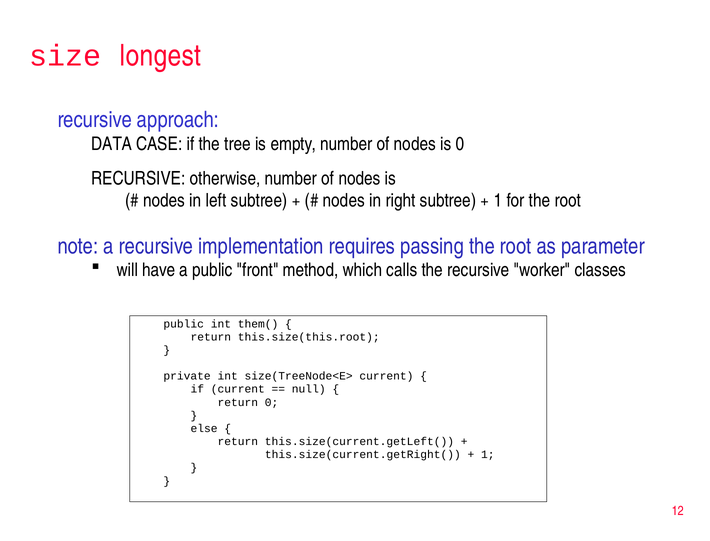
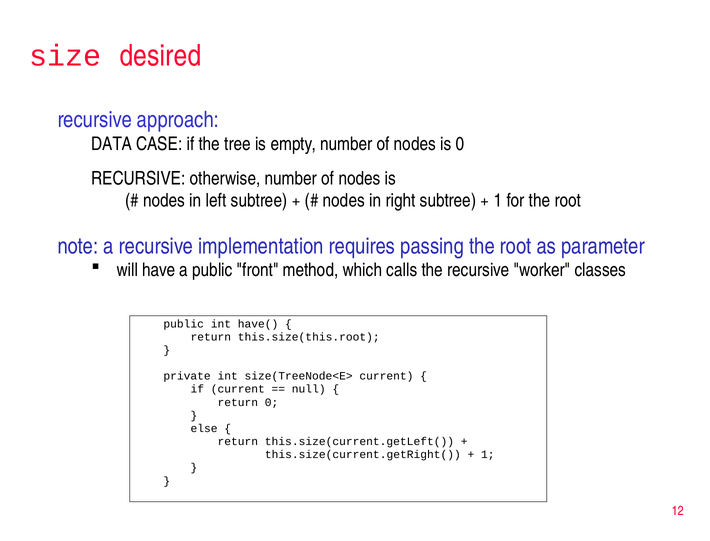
longest: longest -> desired
them(: them( -> have(
